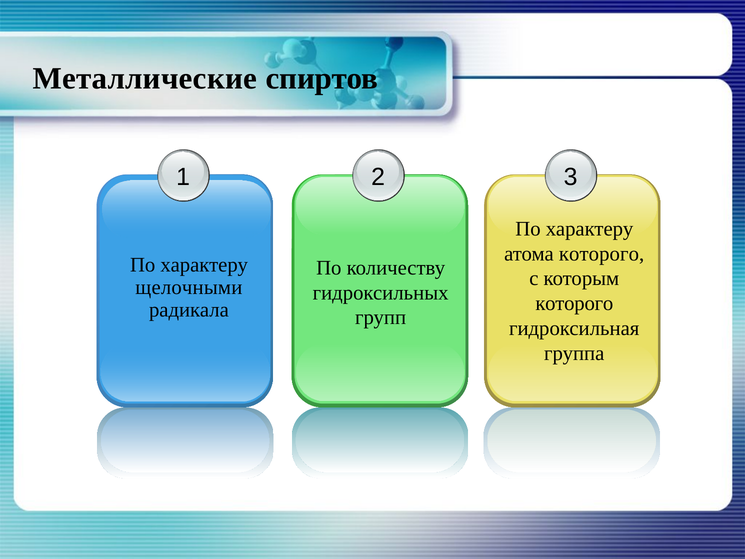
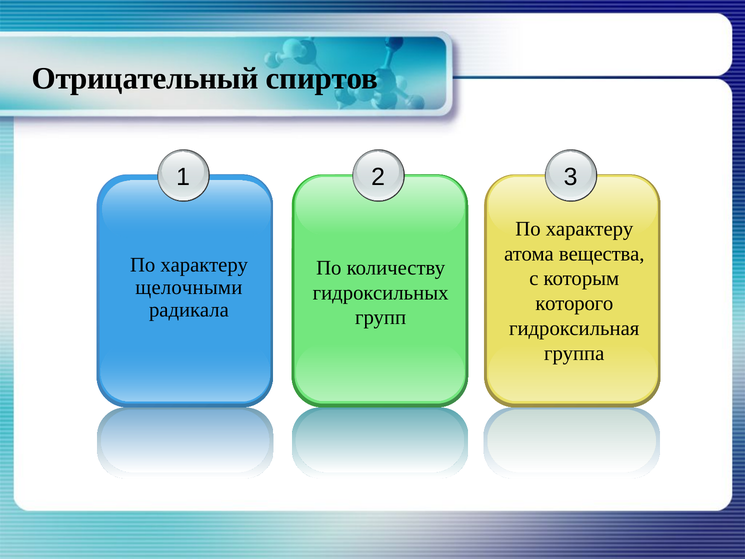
Металлические: Металлические -> Отрицательный
атома которого: которого -> вещества
